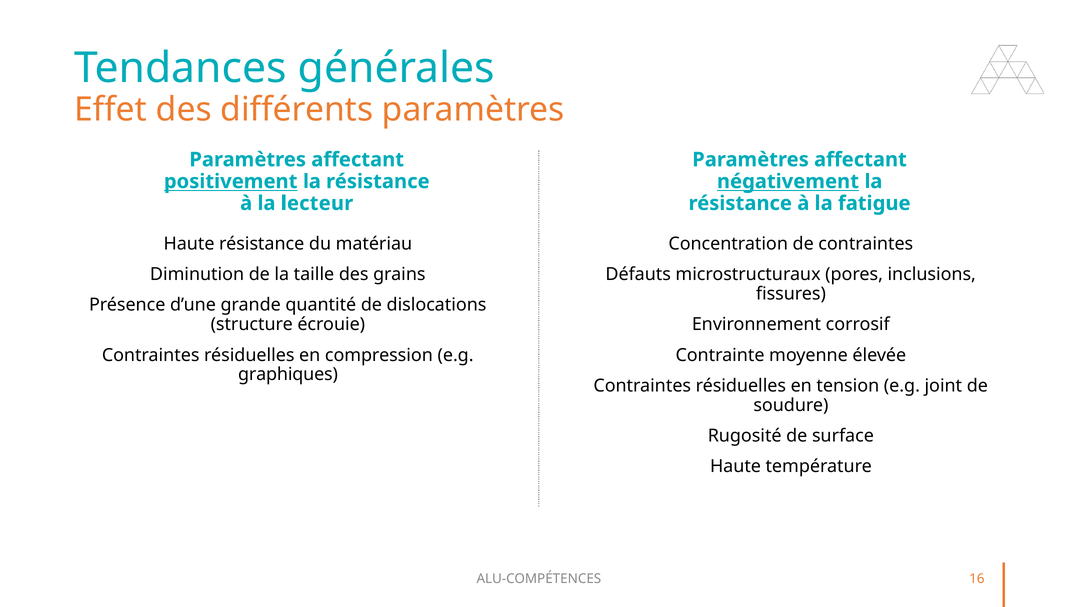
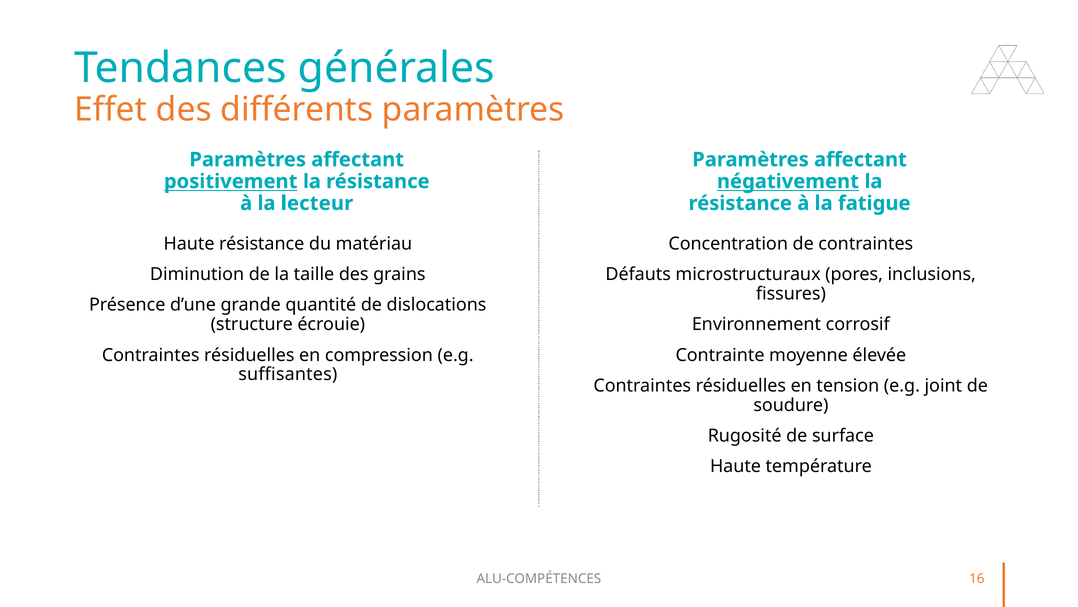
graphiques: graphiques -> suffisantes
